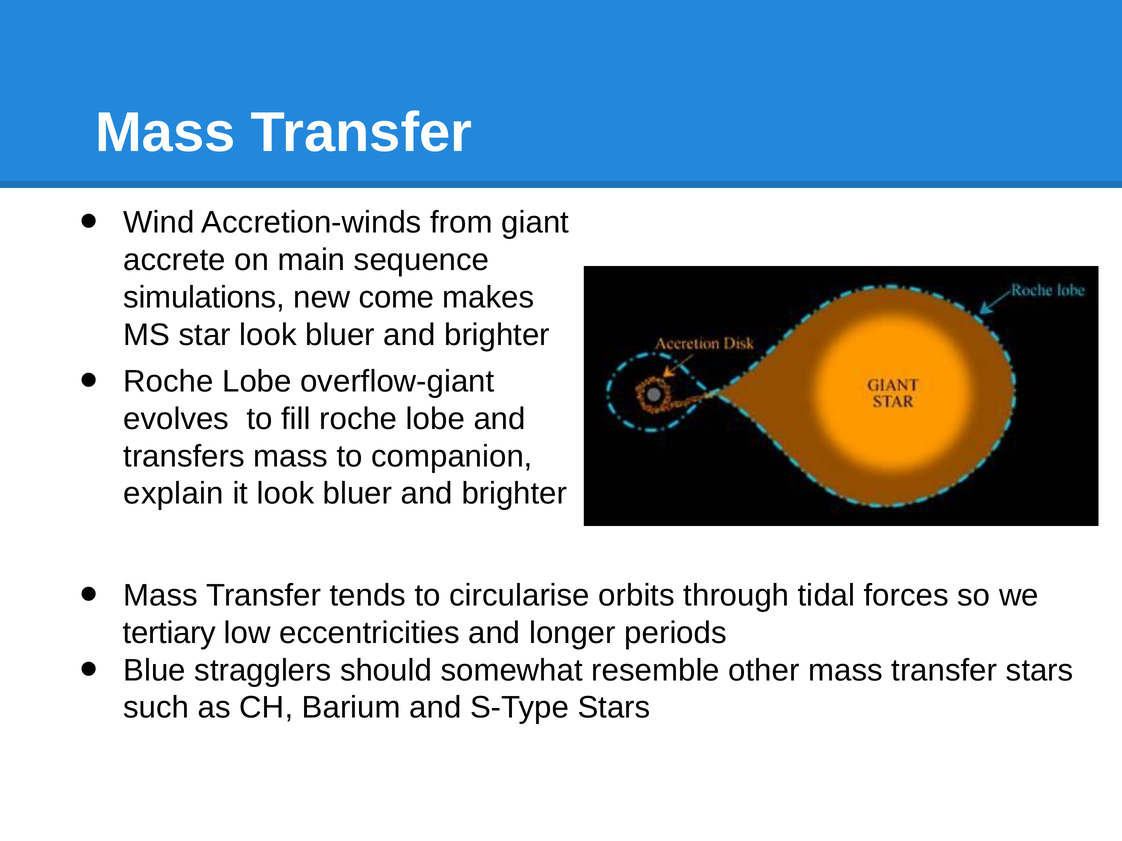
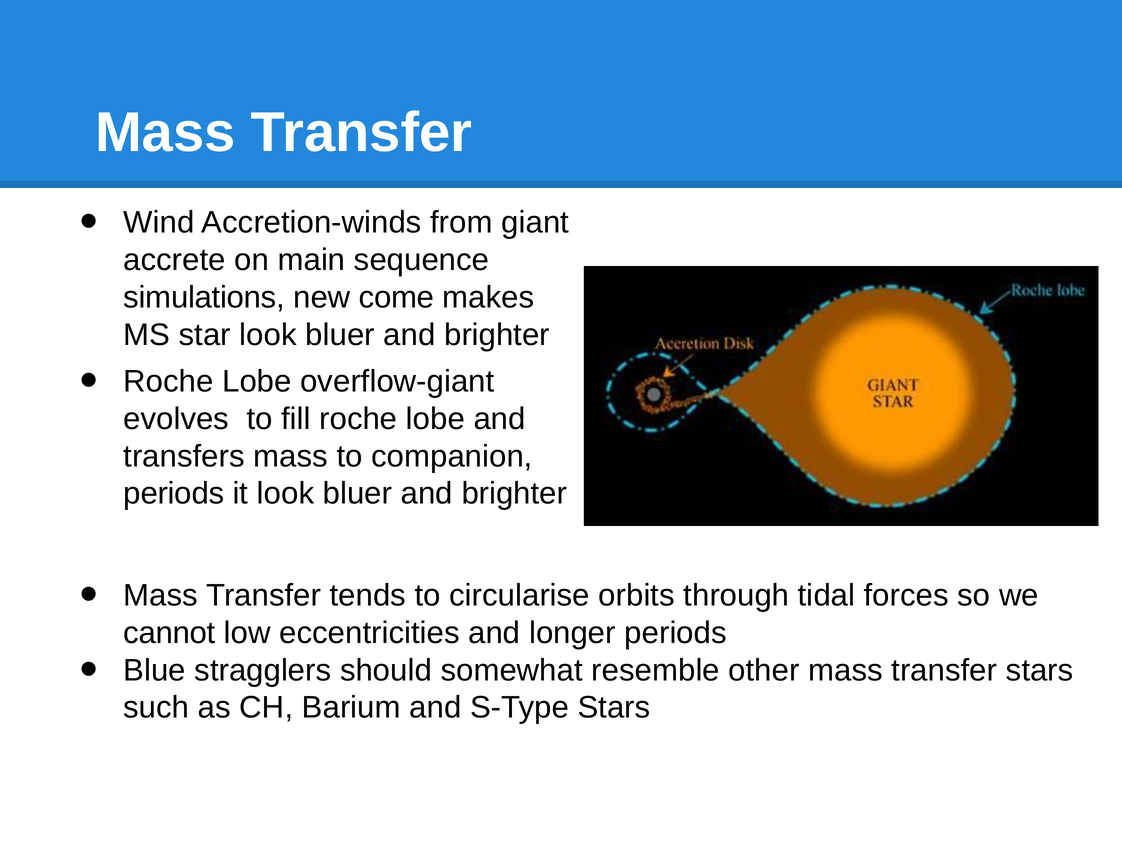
explain at (174, 494): explain -> periods
tertiary: tertiary -> cannot
